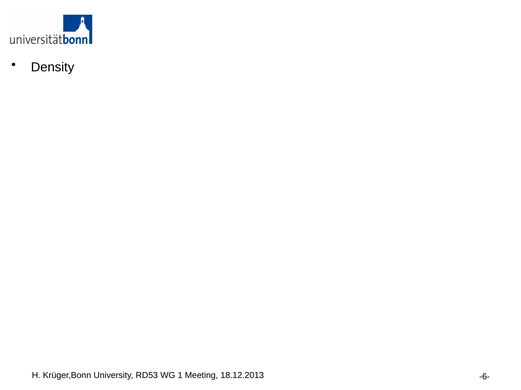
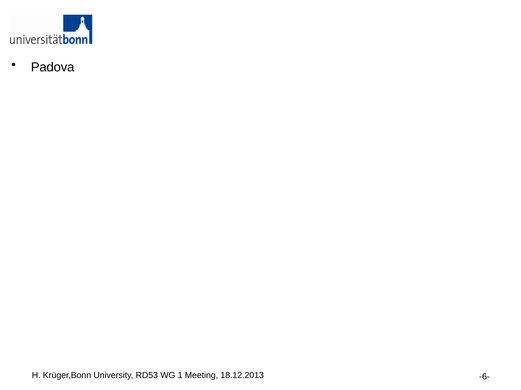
Density: Density -> Padova
